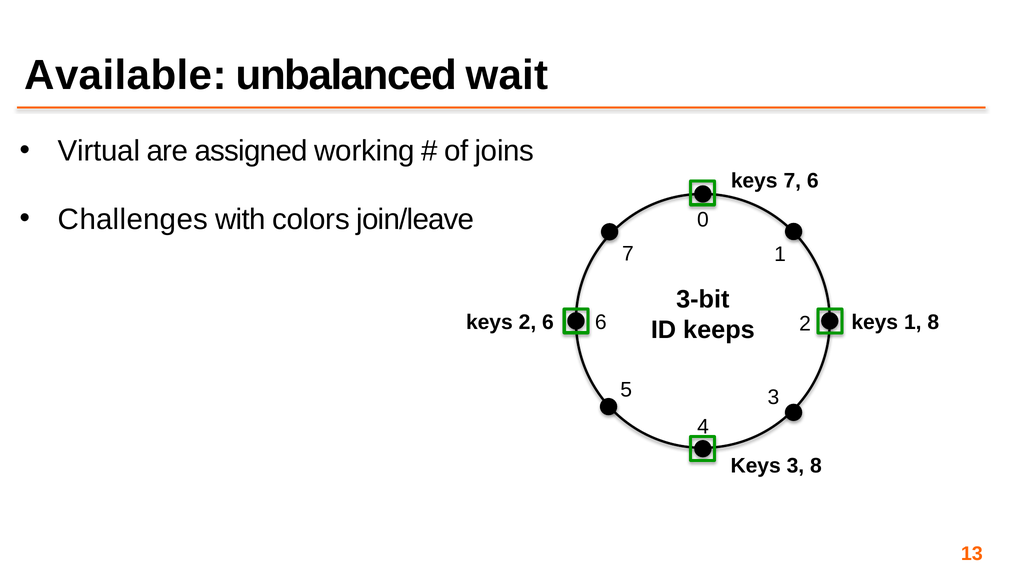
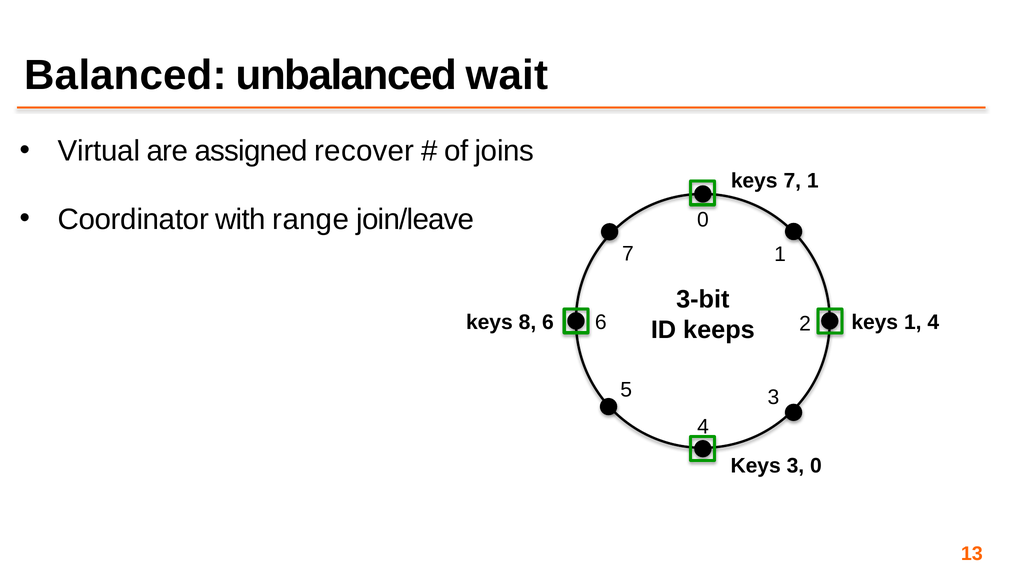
Available: Available -> Balanced
working: working -> recover
7 6: 6 -> 1
Challenges: Challenges -> Coordinator
colors: colors -> range
keys 2: 2 -> 8
1 8: 8 -> 4
3 8: 8 -> 0
